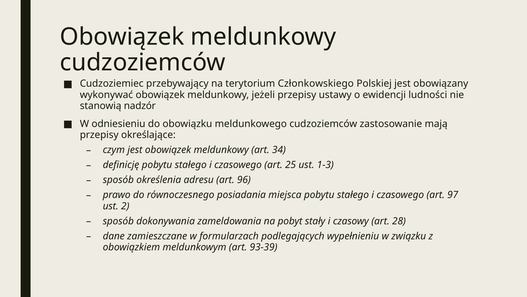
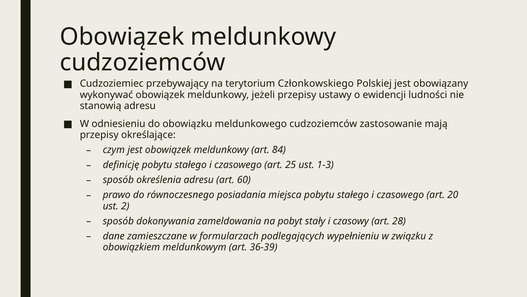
stanowią nadzór: nadzór -> adresu
34: 34 -> 84
96: 96 -> 60
97: 97 -> 20
93-39: 93-39 -> 36-39
